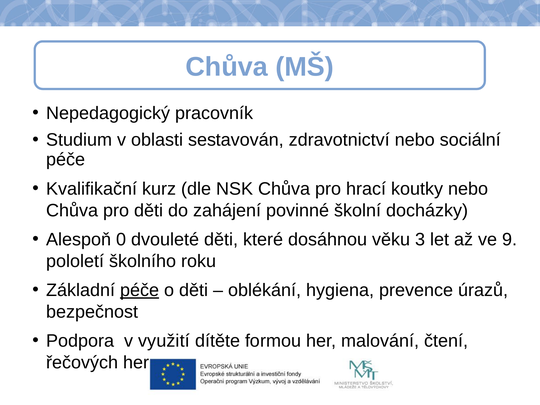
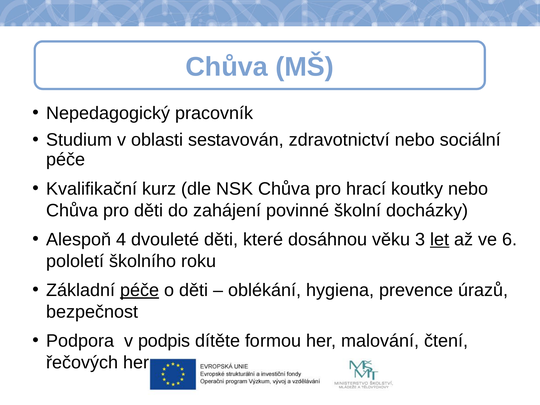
0: 0 -> 4
let underline: none -> present
9: 9 -> 6
využití: využití -> podpis
